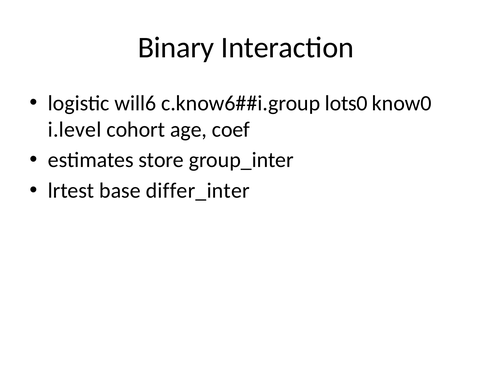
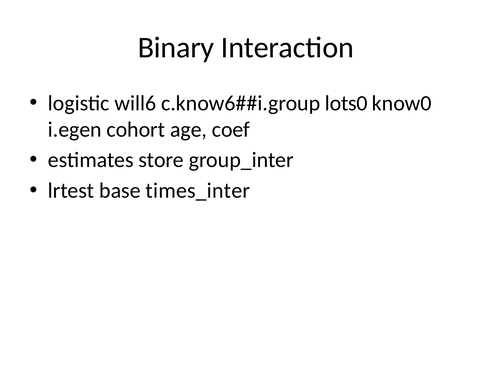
i.level: i.level -> i.egen
differ_inter: differ_inter -> times_inter
